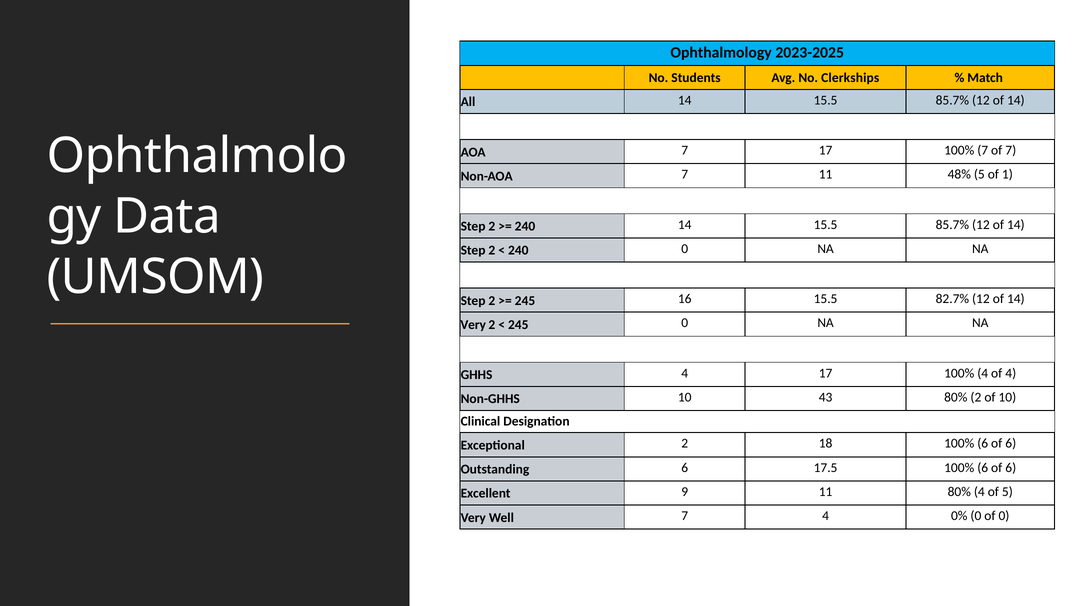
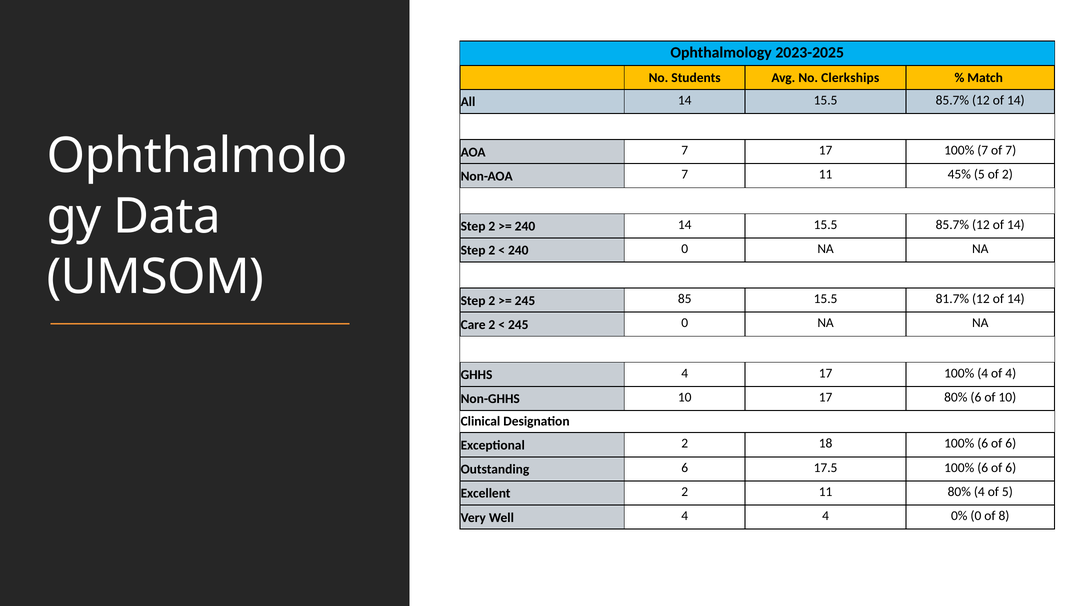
48%: 48% -> 45%
of 1: 1 -> 2
16: 16 -> 85
82.7%: 82.7% -> 81.7%
Very at (473, 325): Very -> Care
10 43: 43 -> 17
80% 2: 2 -> 6
Excellent 9: 9 -> 2
Well 7: 7 -> 4
of 0: 0 -> 8
